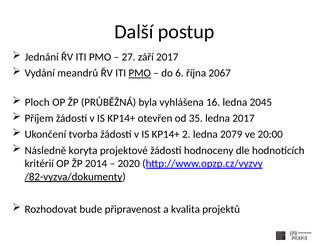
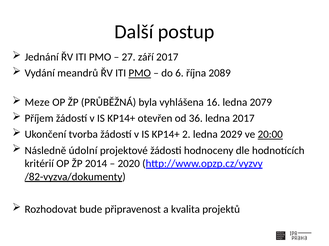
2067: 2067 -> 2089
Ploch: Ploch -> Meze
2045: 2045 -> 2079
35: 35 -> 36
2079: 2079 -> 2029
20:00 underline: none -> present
koryta: koryta -> údolní
